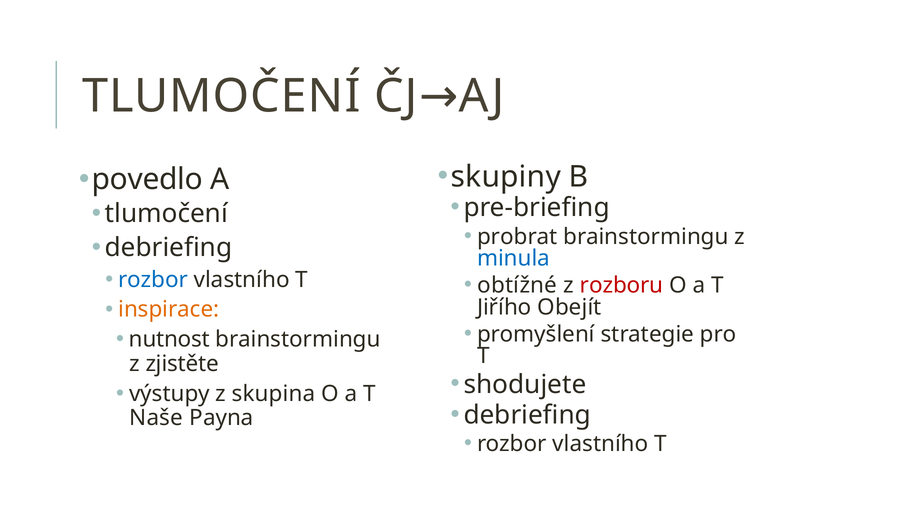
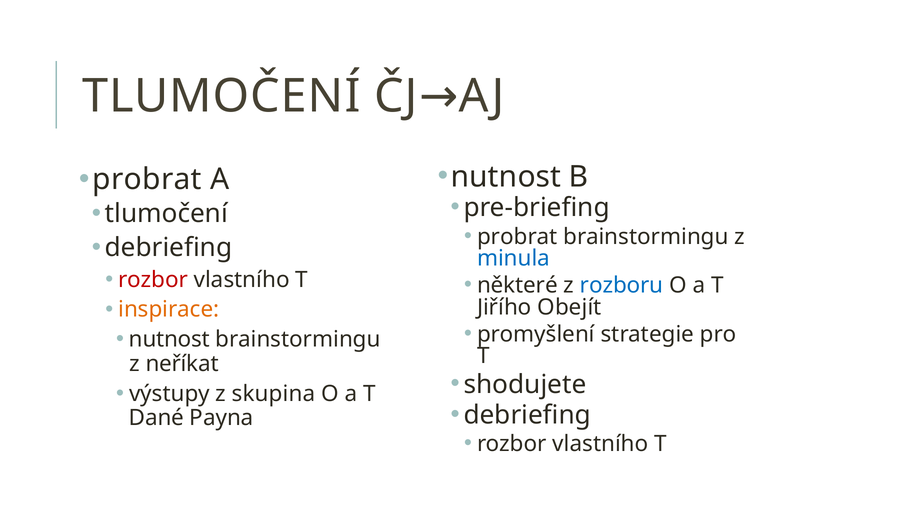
skupiny at (506, 177): skupiny -> nutnost
povedlo at (147, 180): povedlo -> probrat
rozbor at (153, 280) colour: blue -> red
obtížné: obtížné -> některé
rozboru colour: red -> blue
zjistěte: zjistěte -> neříkat
Naše: Naše -> Dané
